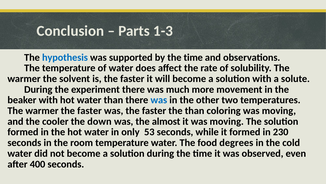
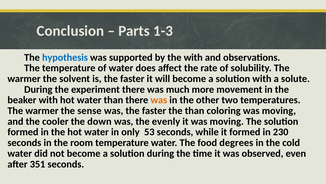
by the time: time -> with
was at (159, 100) colour: blue -> orange
warmer the faster: faster -> sense
almost: almost -> evenly
400: 400 -> 351
